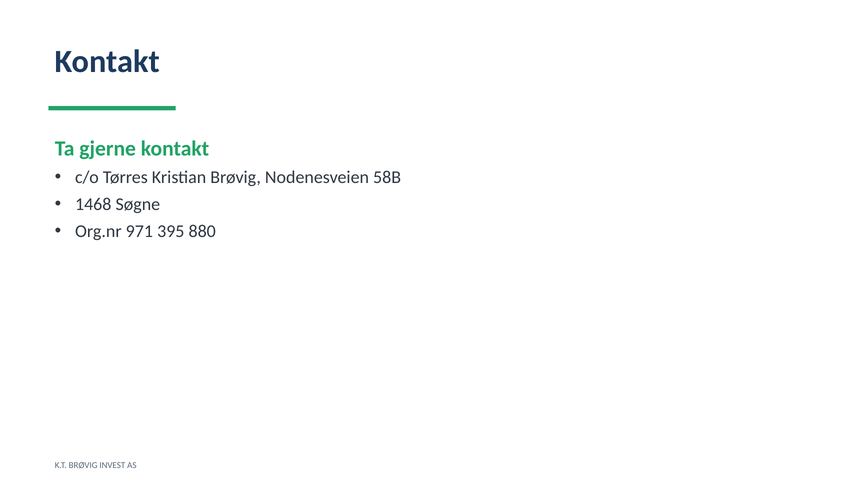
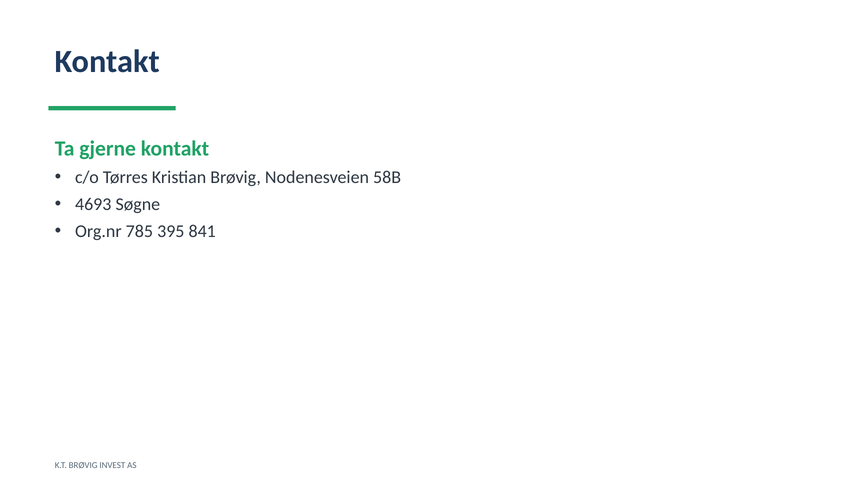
1468: 1468 -> 4693
971: 971 -> 785
880: 880 -> 841
